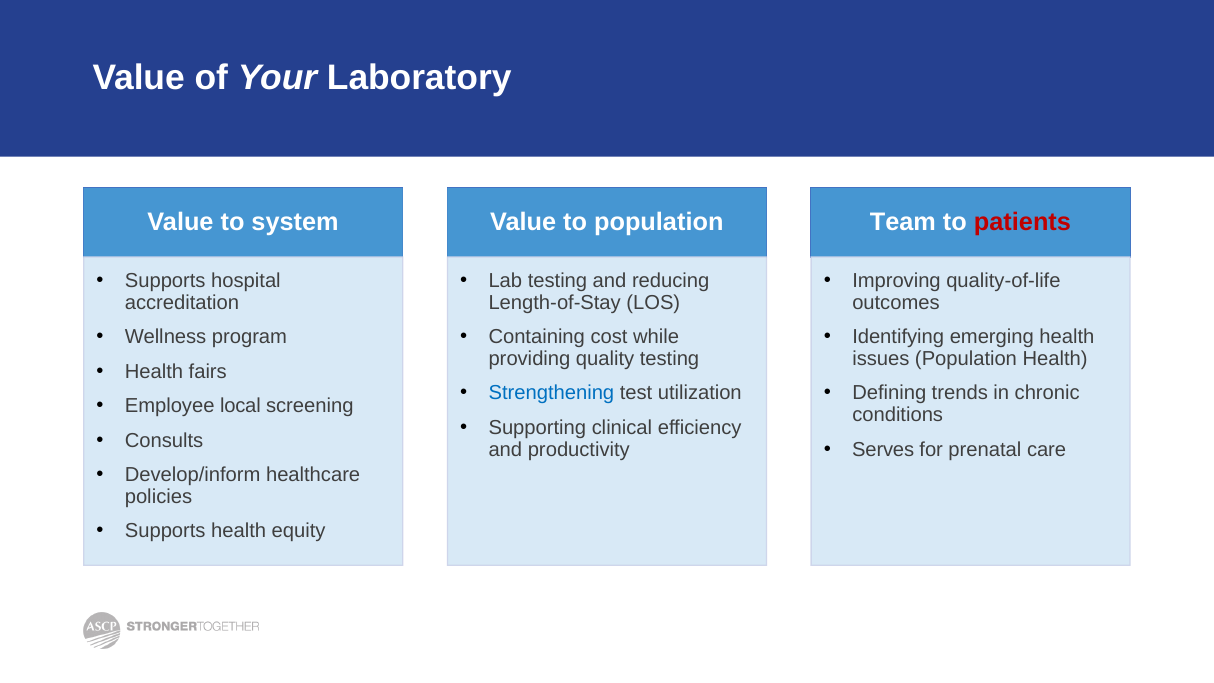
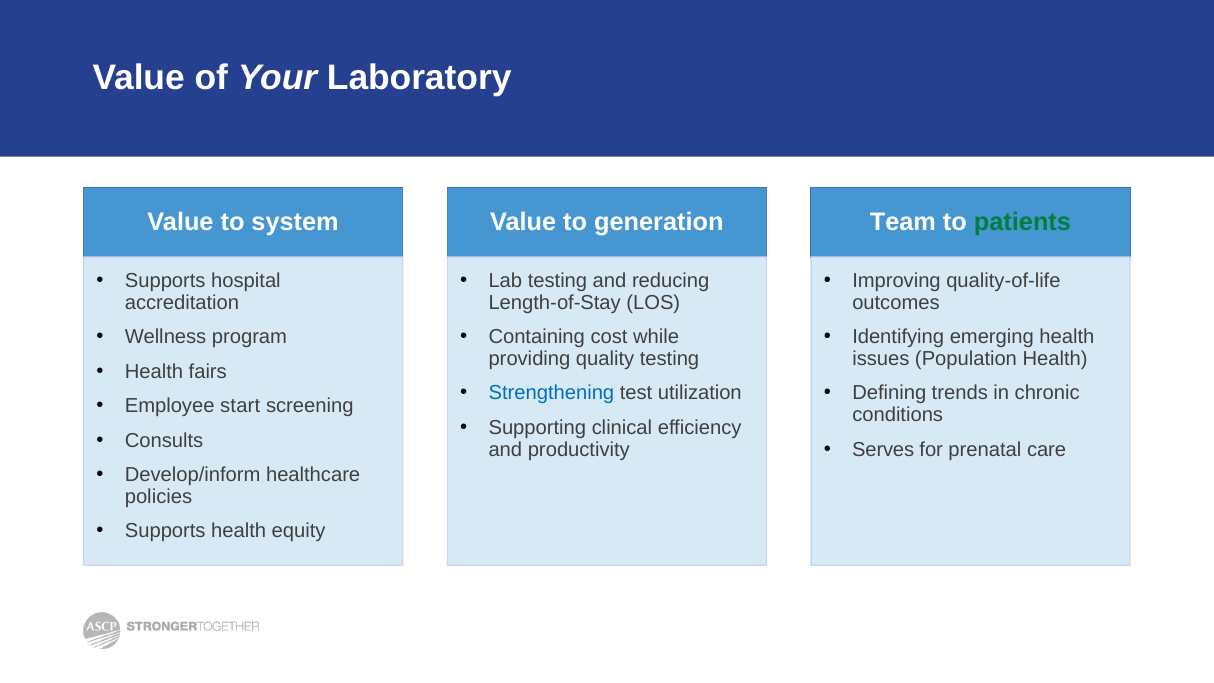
to population: population -> generation
patients colour: red -> green
local: local -> start
